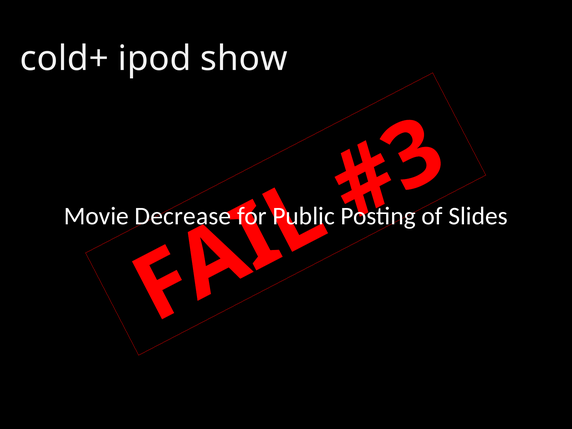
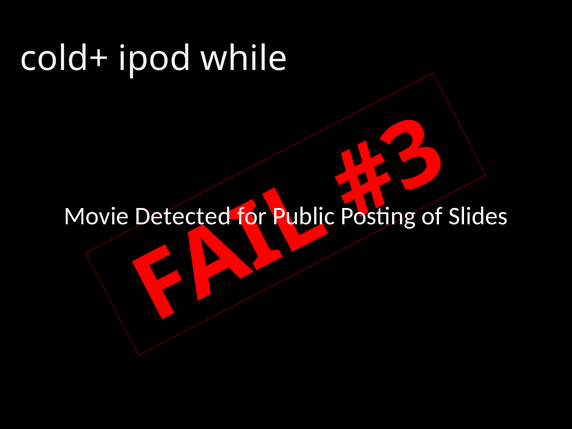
show: show -> while
Decrease: Decrease -> Detected
